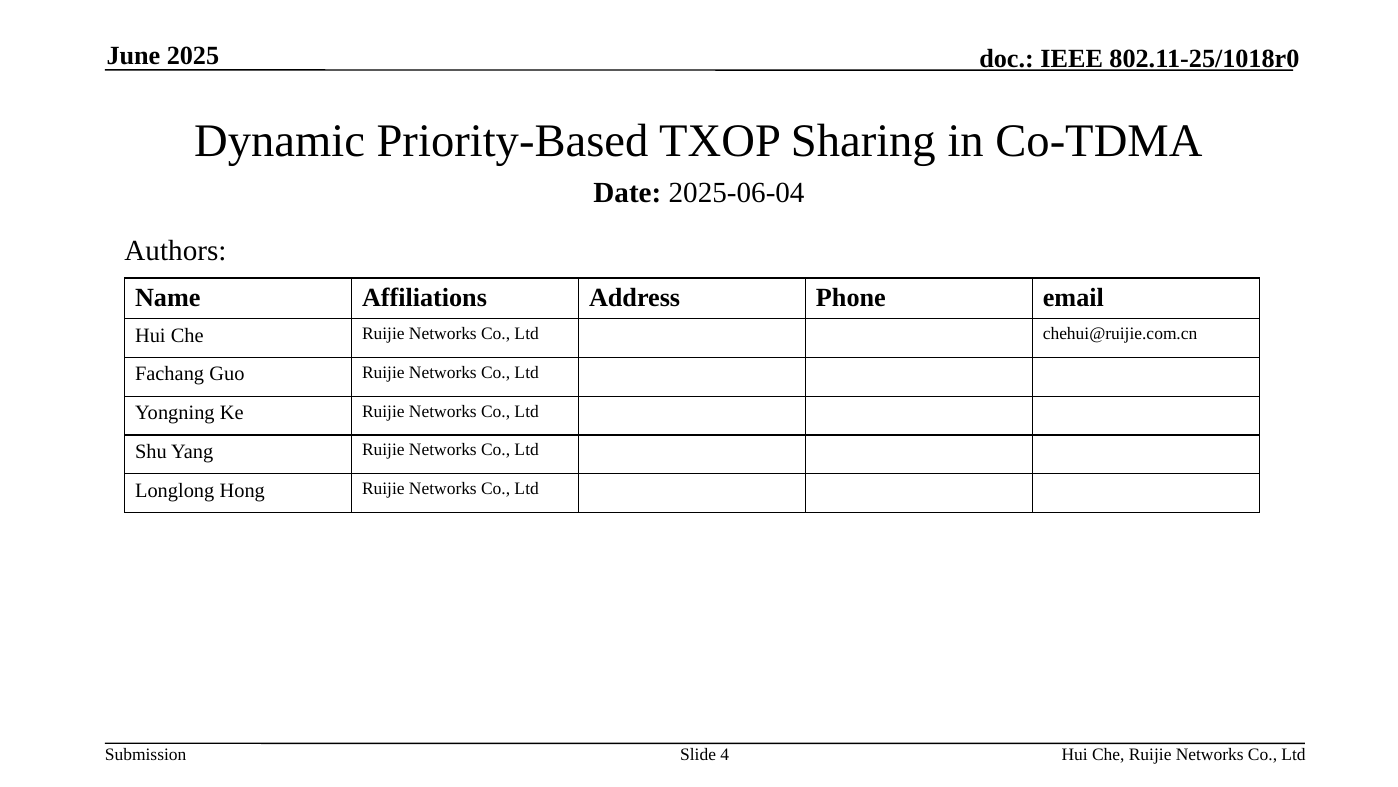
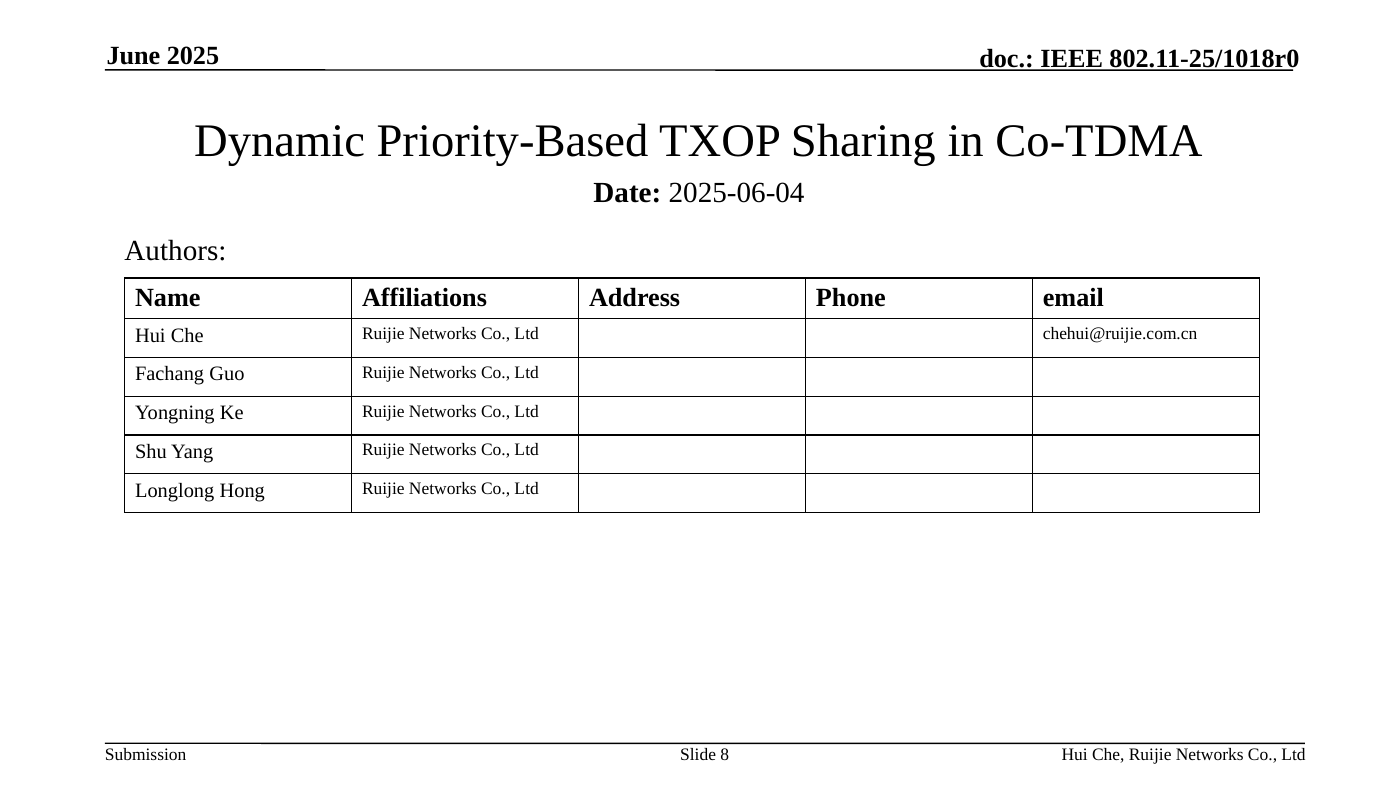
4: 4 -> 8
